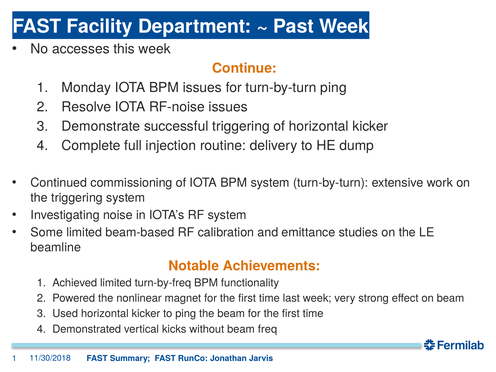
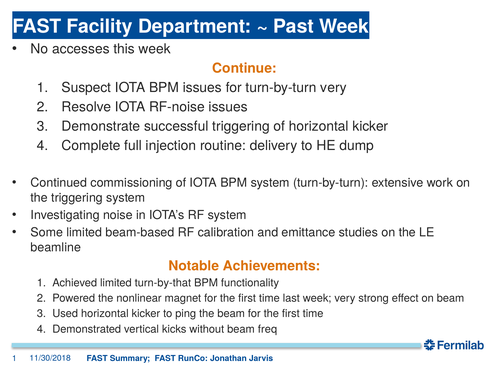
Monday: Monday -> Suspect
turn-by-turn ping: ping -> very
turn-by-freq: turn-by-freq -> turn-by-that
